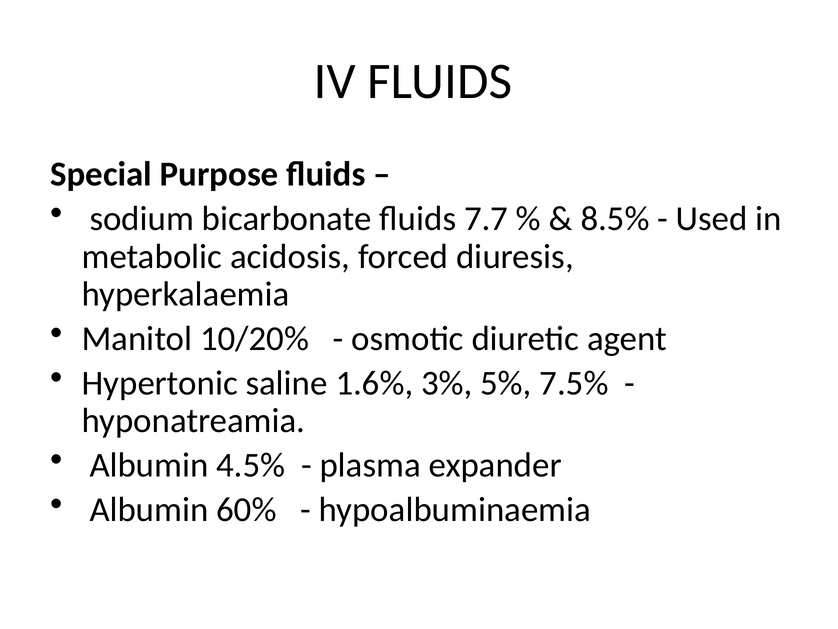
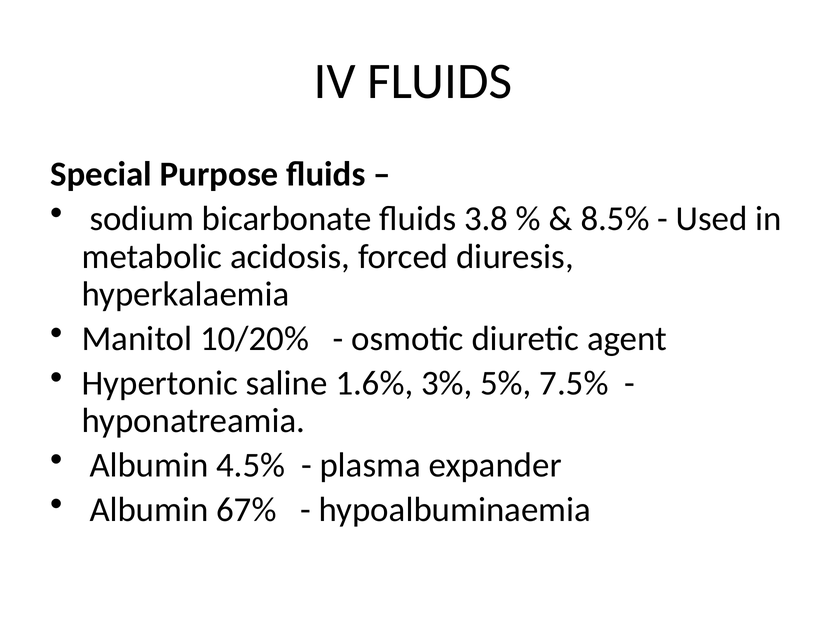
7.7: 7.7 -> 3.8
60%: 60% -> 67%
